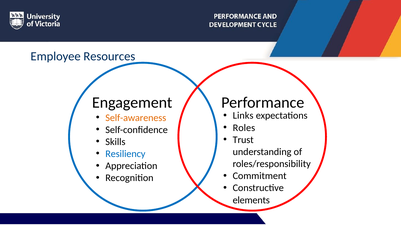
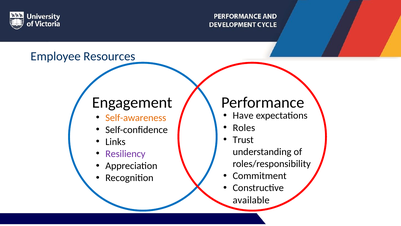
Links: Links -> Have
Skills: Skills -> Links
Resiliency colour: blue -> purple
elements: elements -> available
